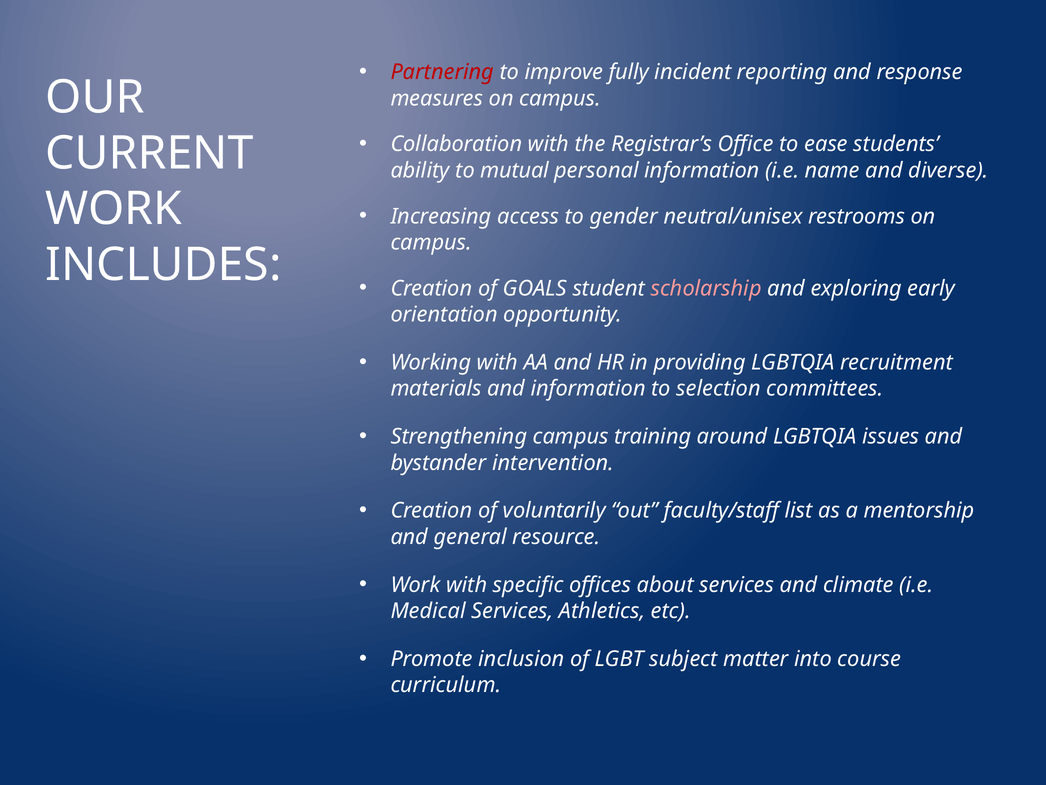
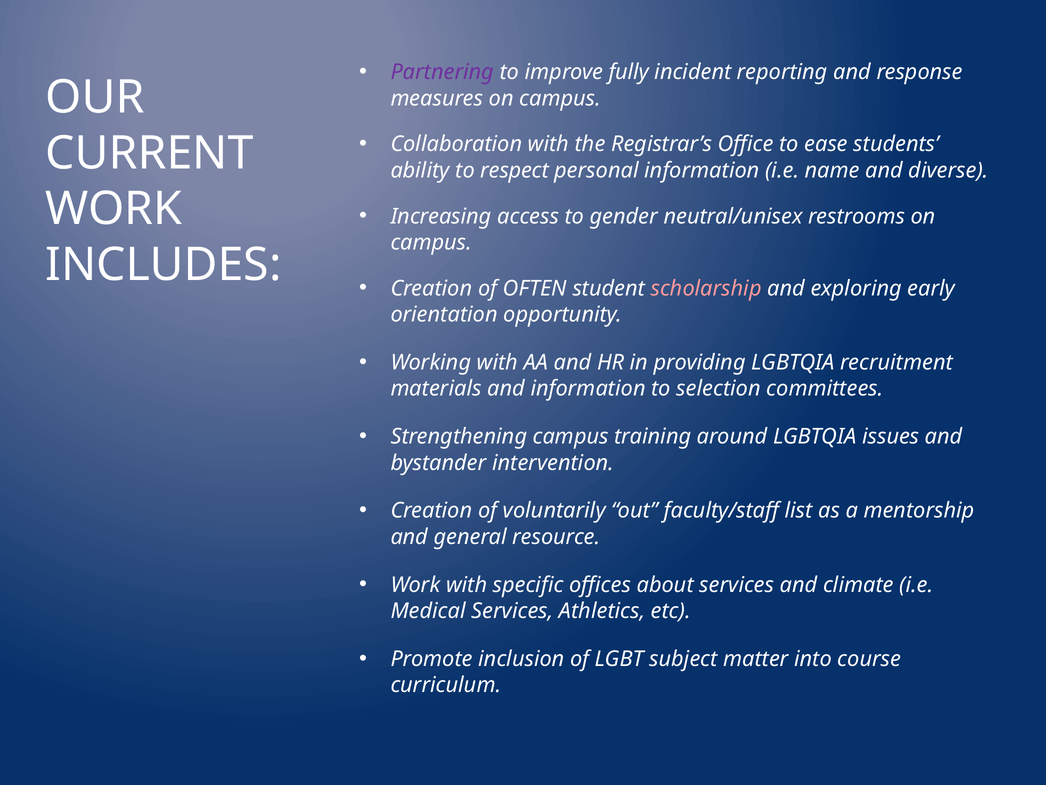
Partnering colour: red -> purple
mutual: mutual -> respect
GOALS: GOALS -> OFTEN
